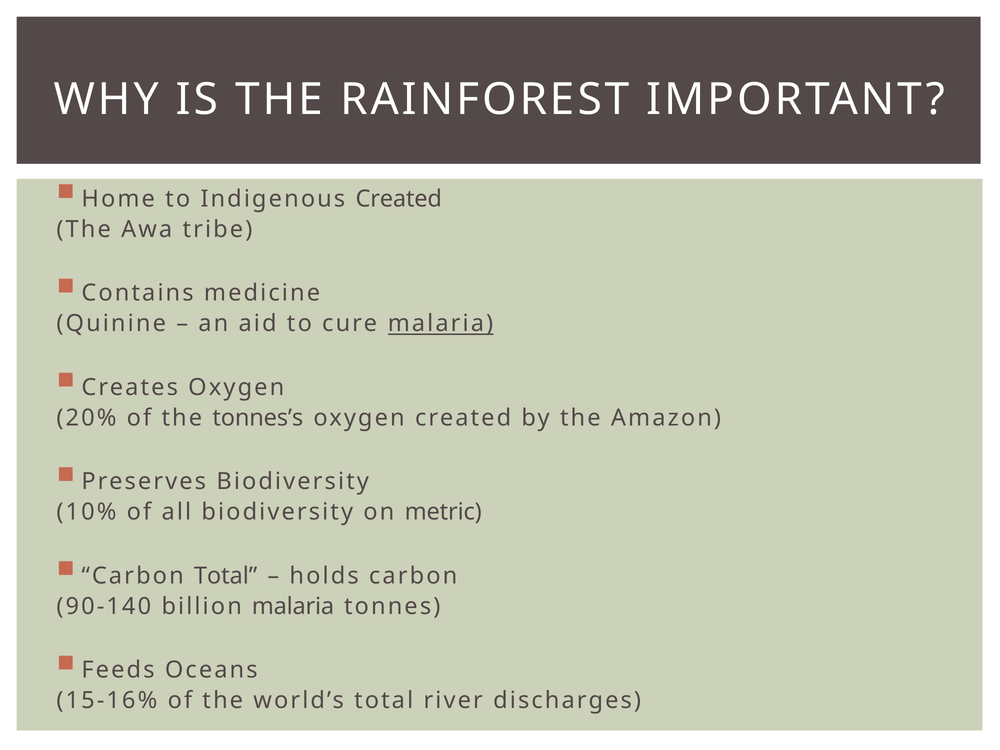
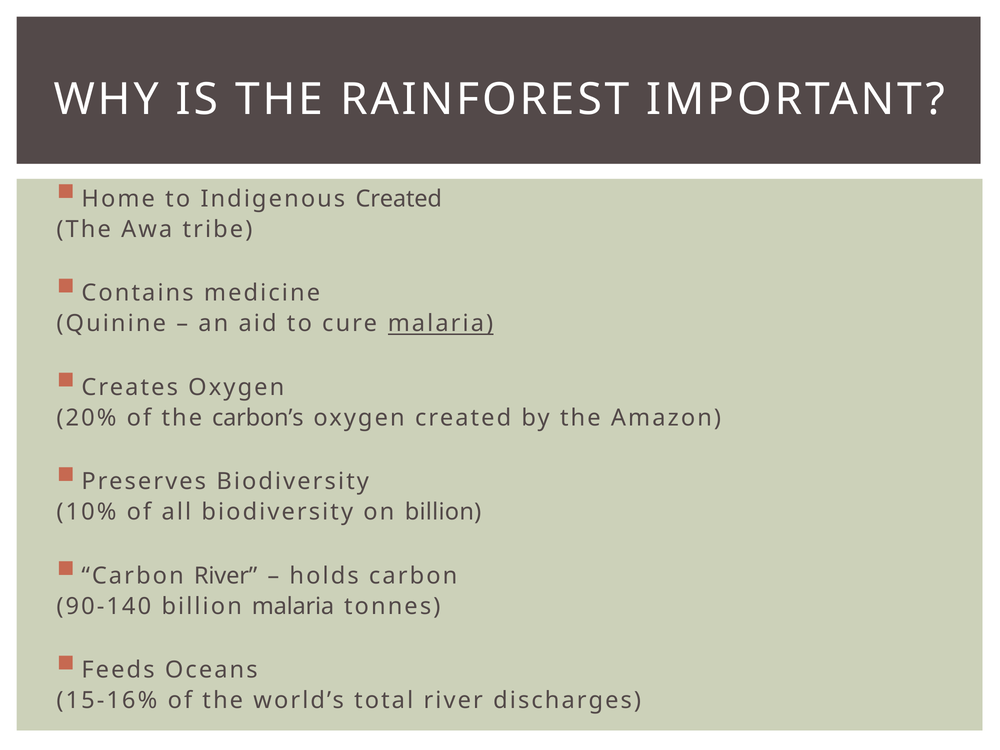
tonnes’s: tonnes’s -> carbon’s
on metric: metric -> billion
Carbon Total: Total -> River
